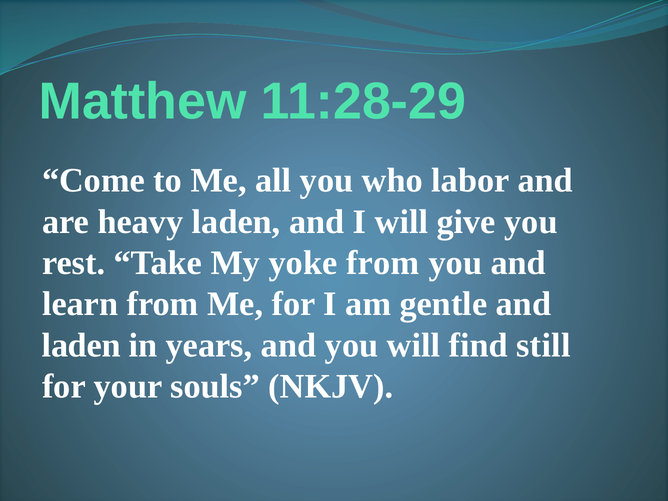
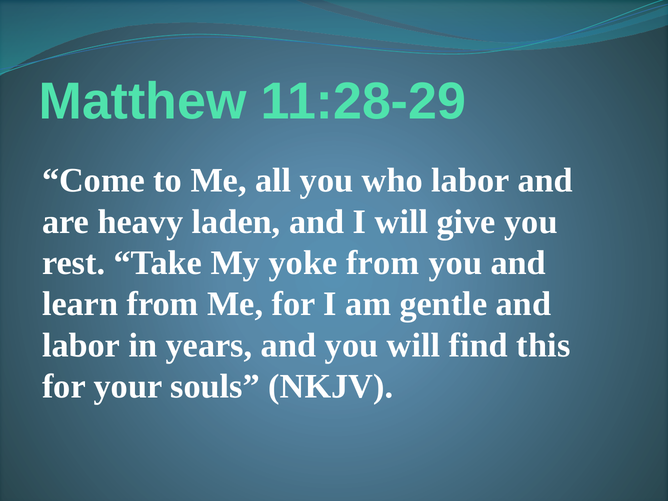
laden at (81, 345): laden -> labor
still: still -> this
